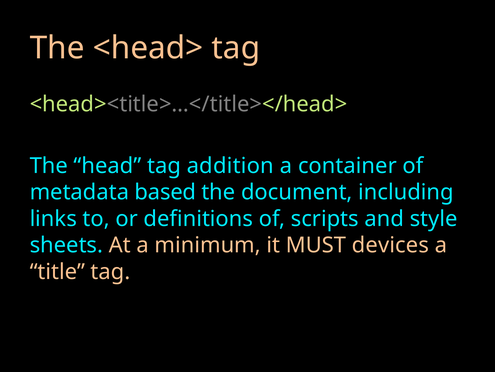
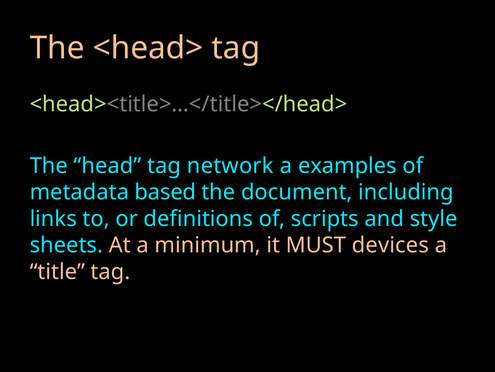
addition: addition -> network
container: container -> examples
